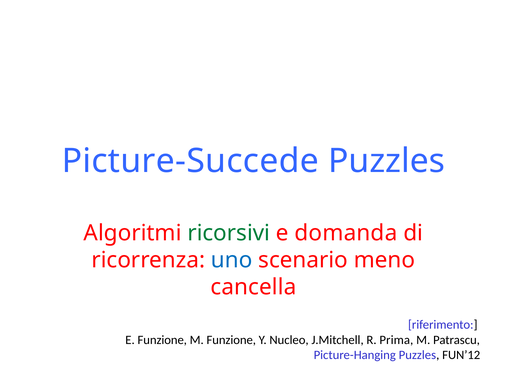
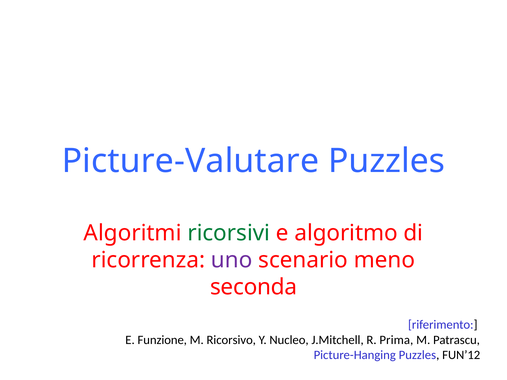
Picture-Succede: Picture-Succede -> Picture-Valutare
domanda: domanda -> algoritmo
uno colour: blue -> purple
cancella: cancella -> seconda
M Funzione: Funzione -> Ricorsivo
